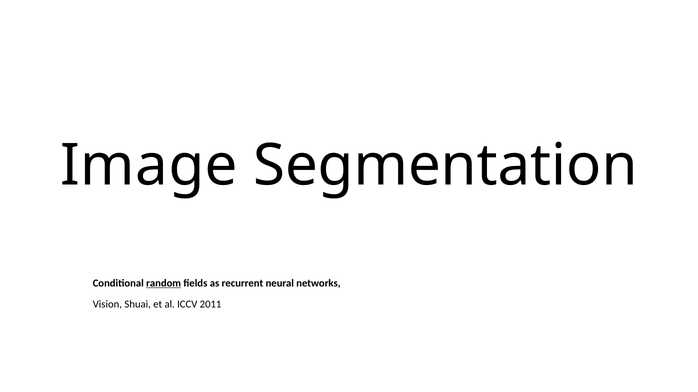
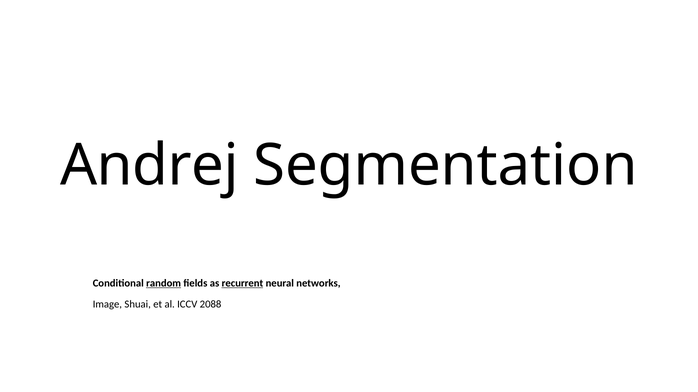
Image: Image -> Andrej
recurrent underline: none -> present
Vision: Vision -> Image
2011: 2011 -> 2088
